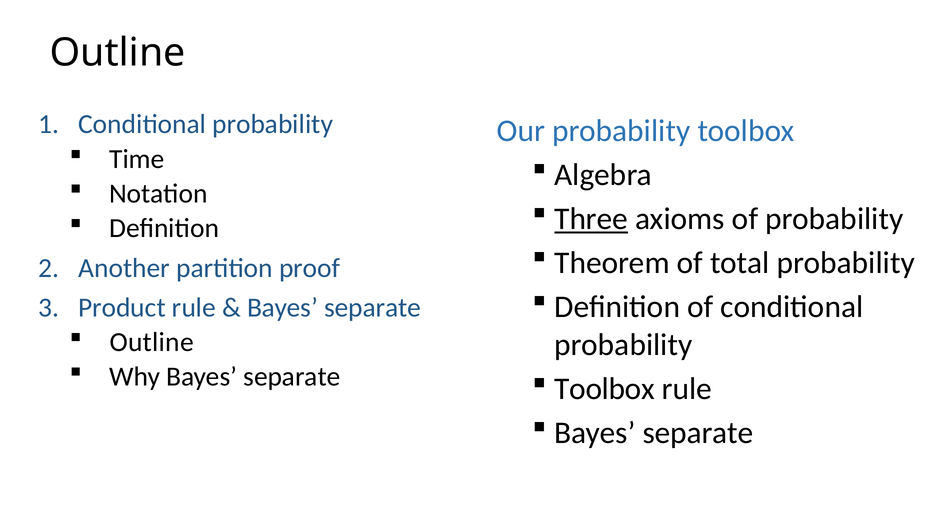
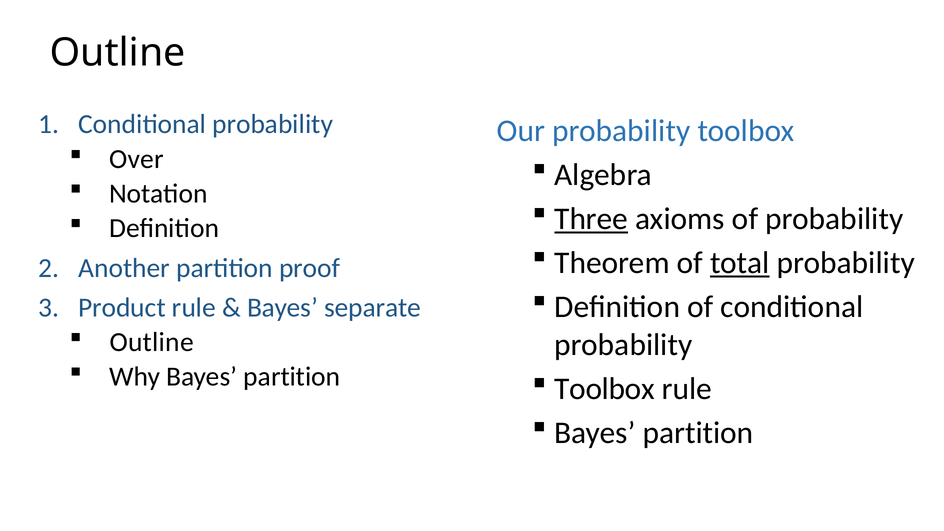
Time: Time -> Over
total underline: none -> present
Why Bayes separate: separate -> partition
separate at (698, 433): separate -> partition
